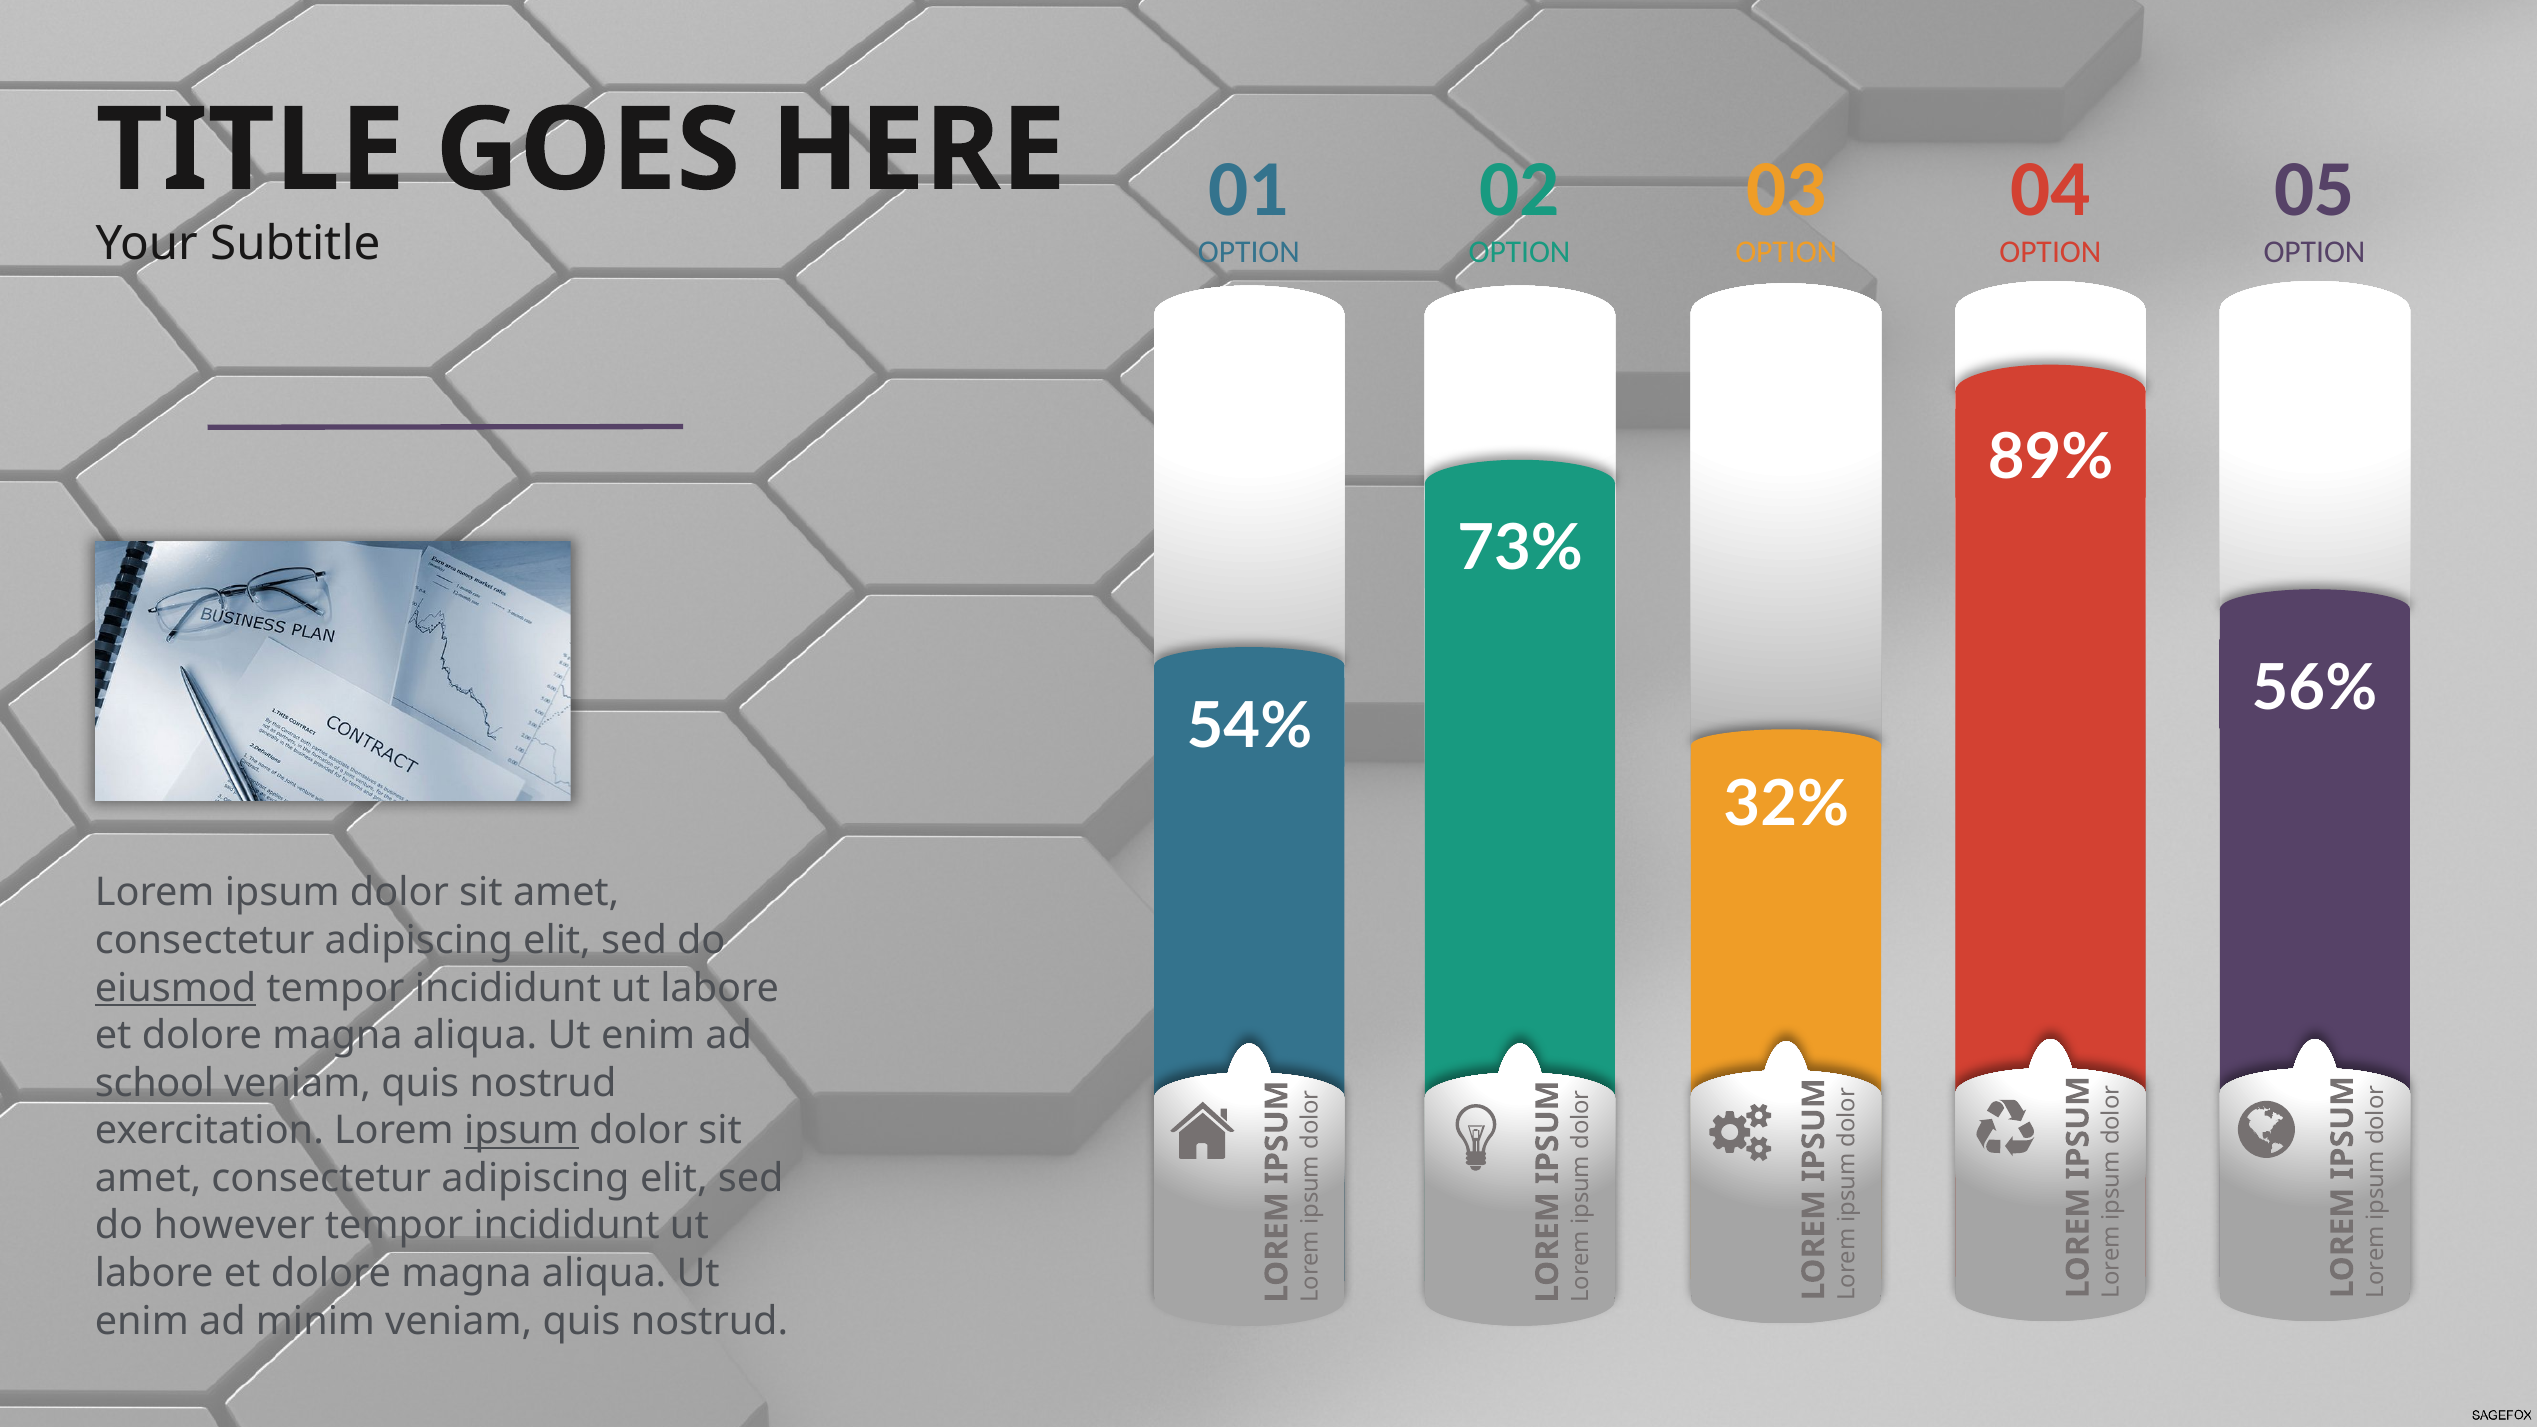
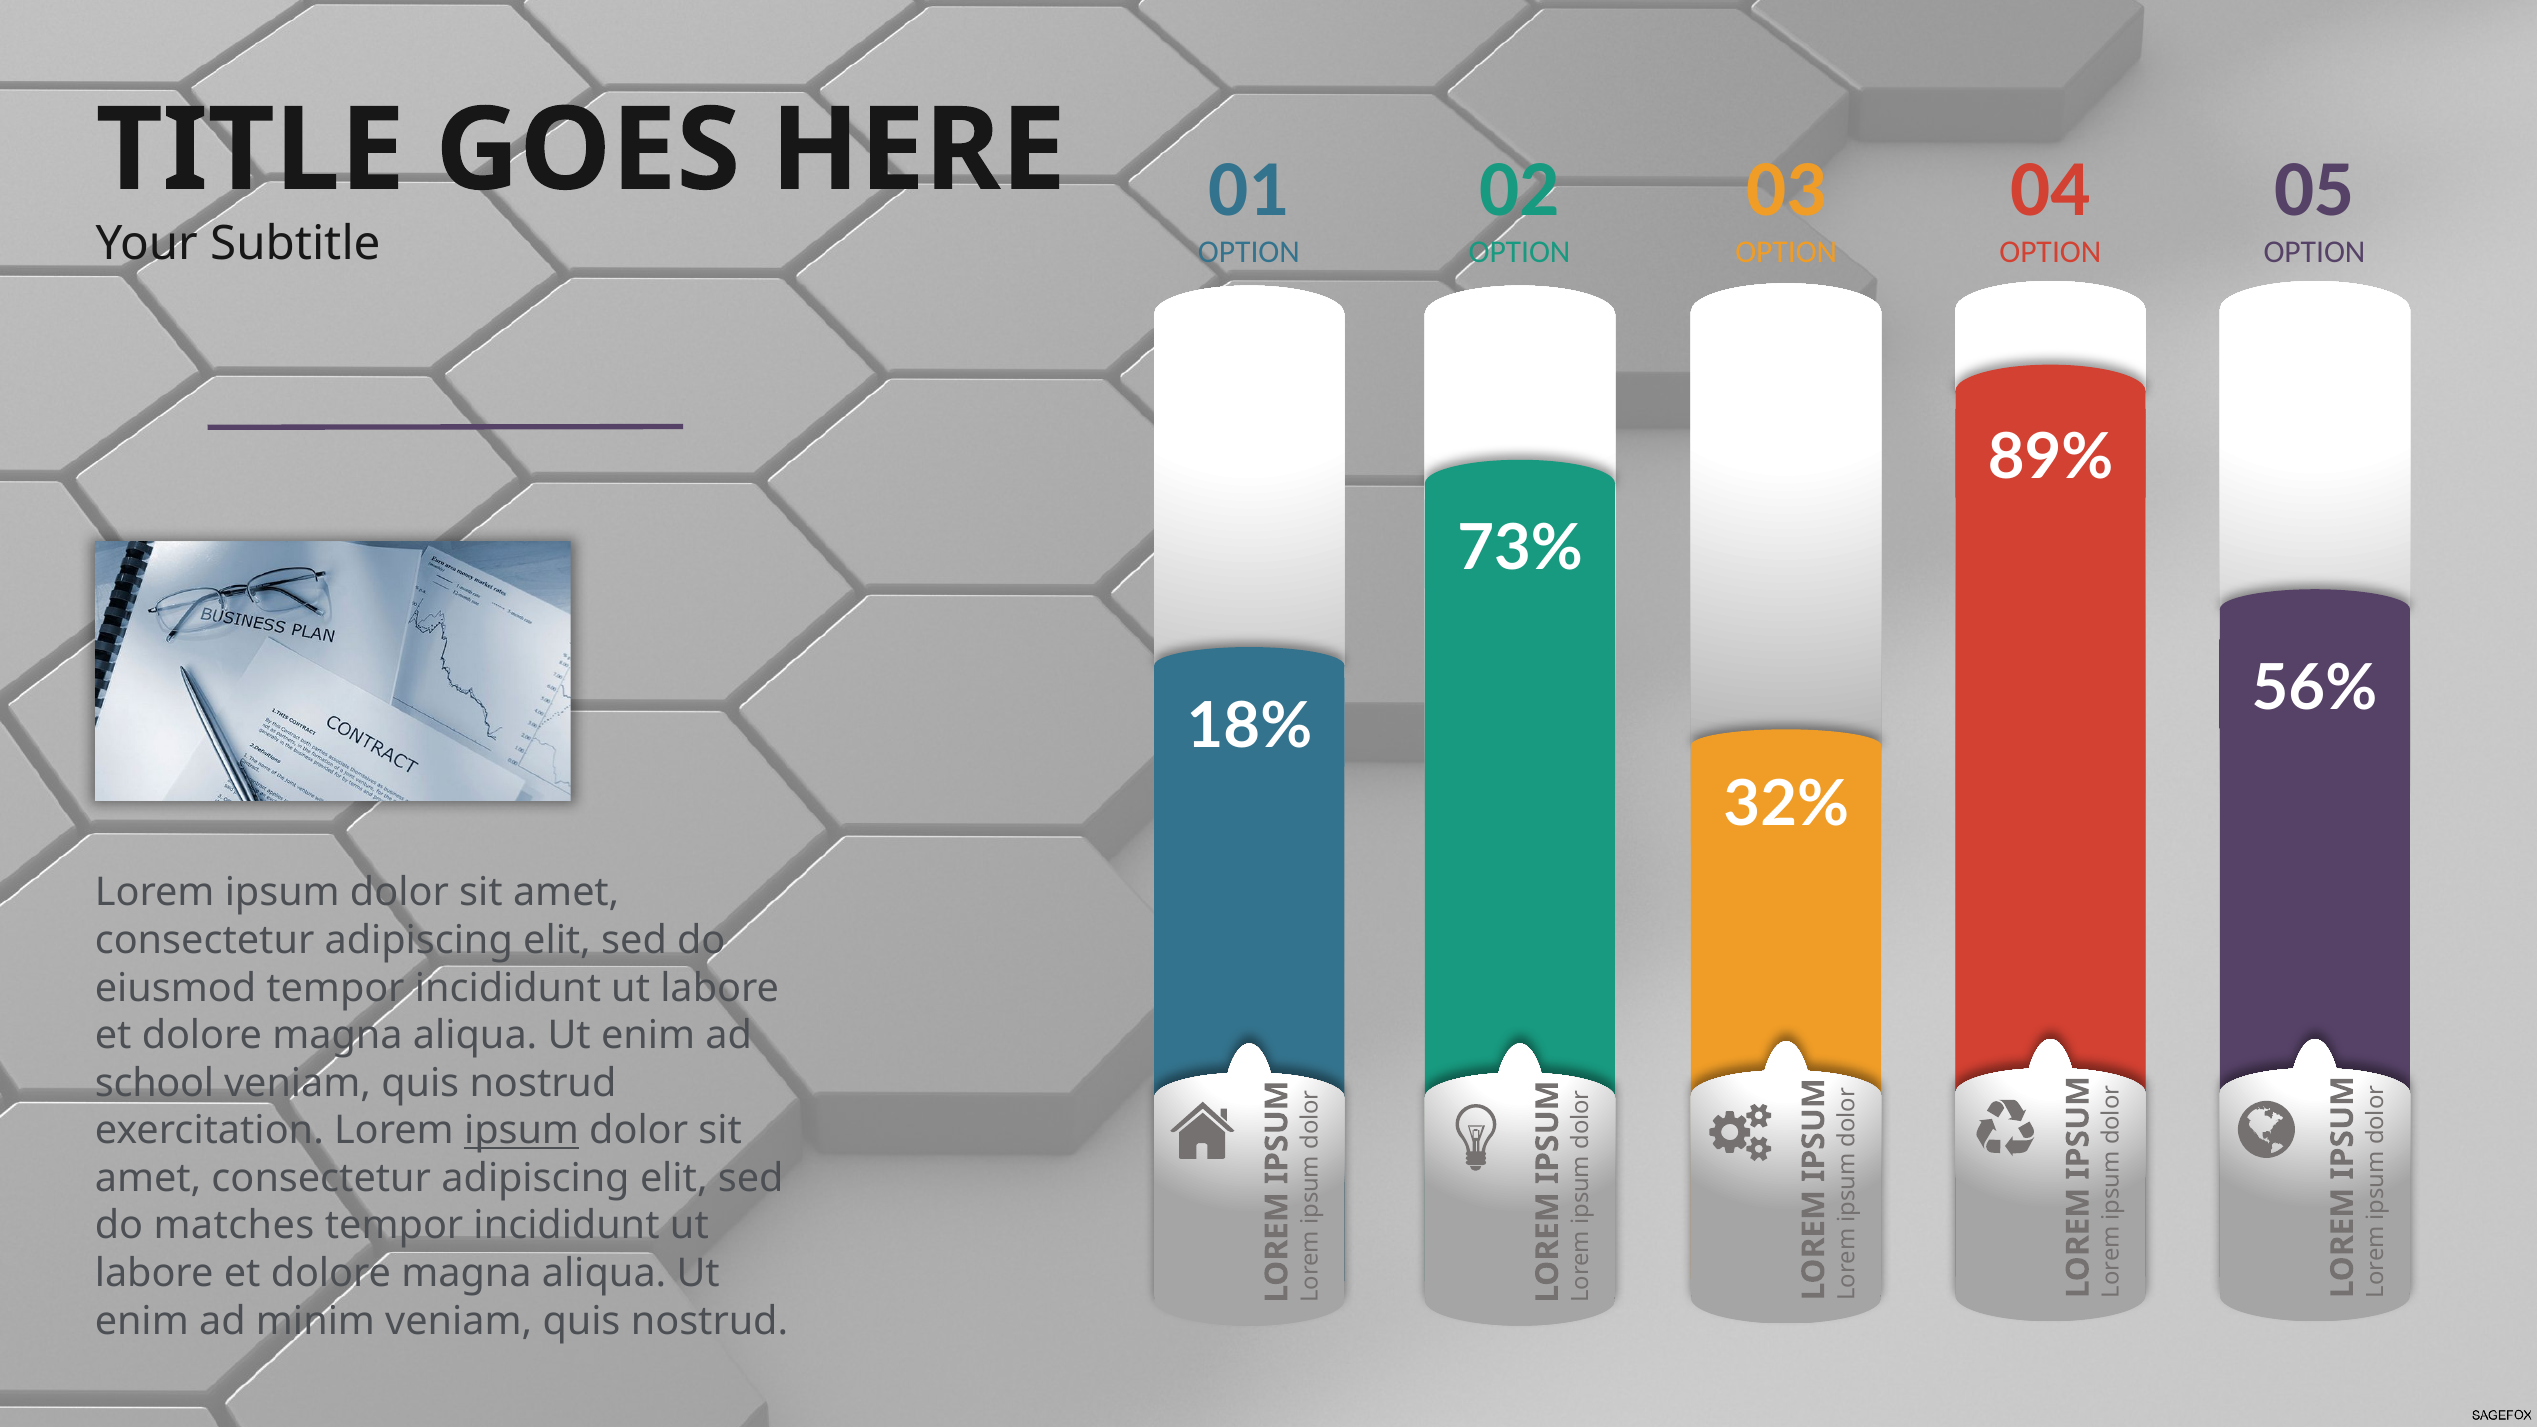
54%: 54% -> 18%
eiusmod underline: present -> none
however: however -> matches
